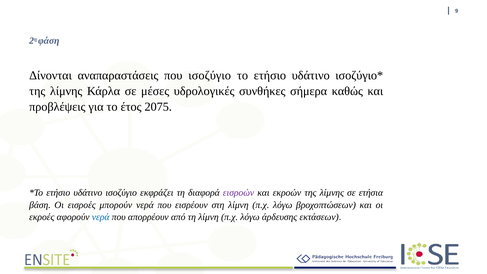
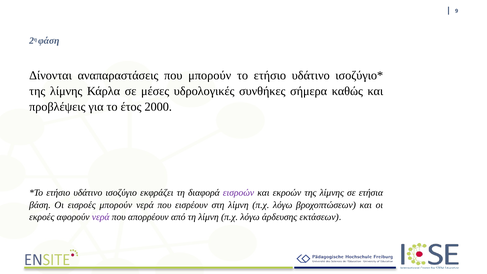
που ισοζύγιο: ισοζύγιο -> μπορούν
2075: 2075 -> 2000
νερά at (101, 217) colour: blue -> purple
